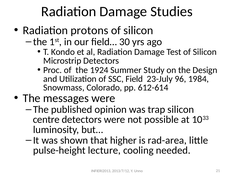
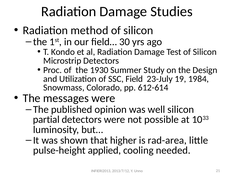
protons: protons -> method
1924: 1924 -> 1930
96: 96 -> 19
trap: trap -> well
centre: centre -> partial
lecture: lecture -> applied
